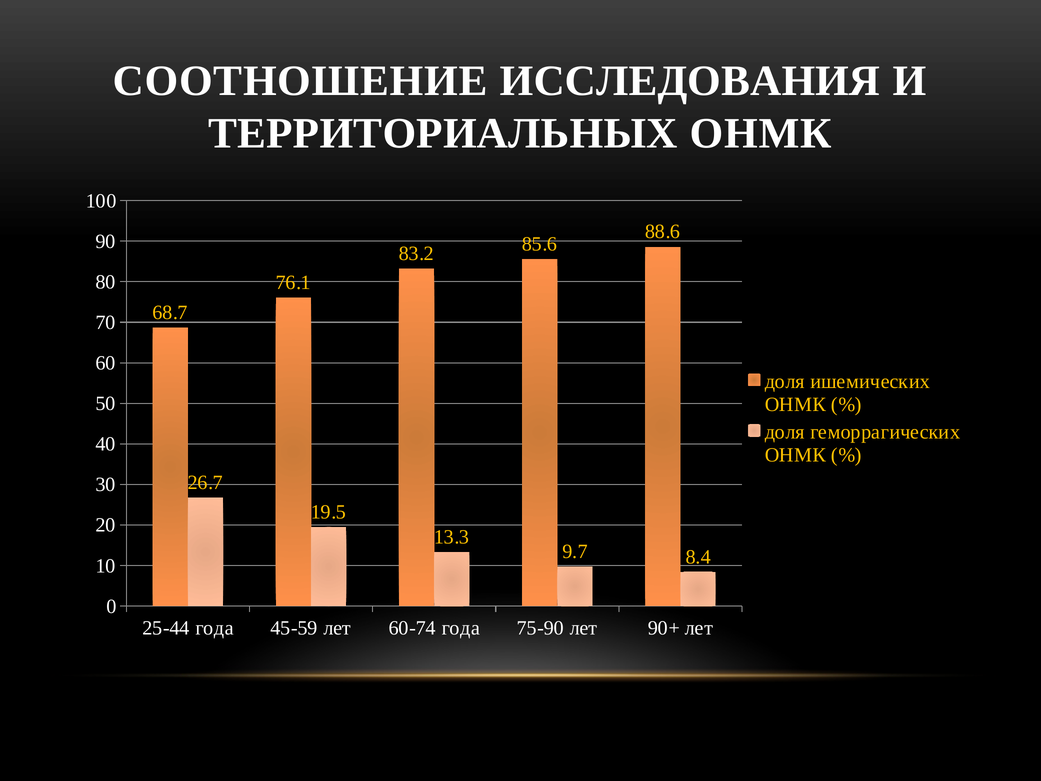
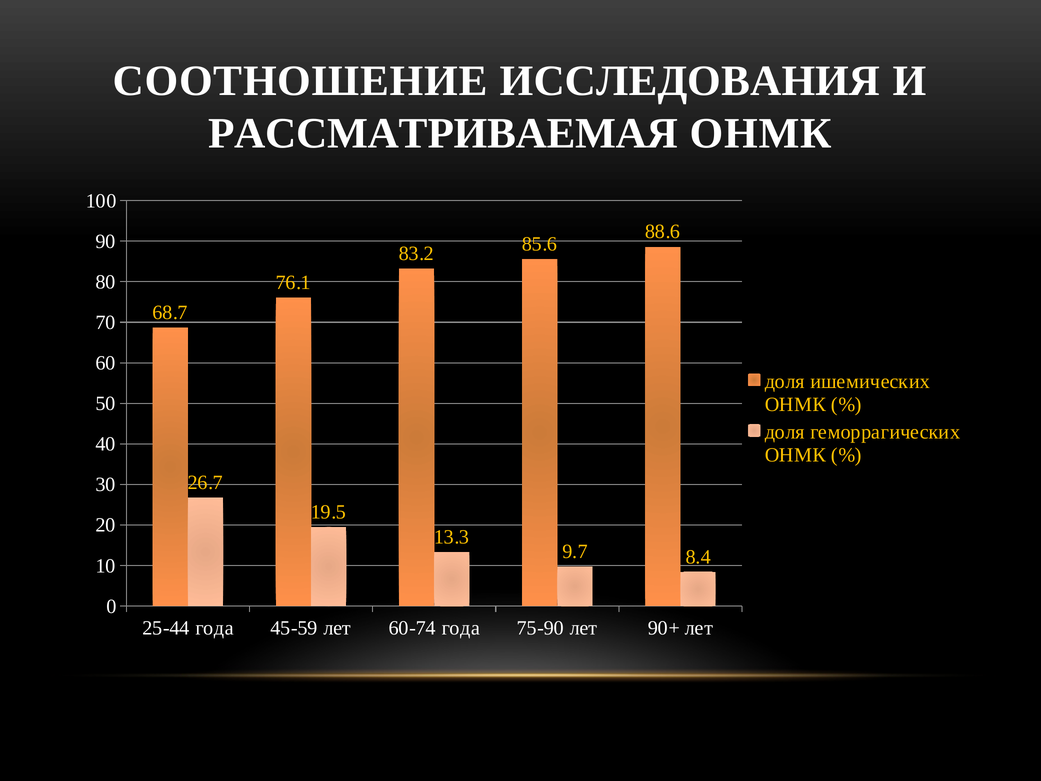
ТЕРРИТОРИАЛЬНЫХ: ТЕРРИТОРИАЛЬНЫХ -> РАССМАТРИВАЕМАЯ
